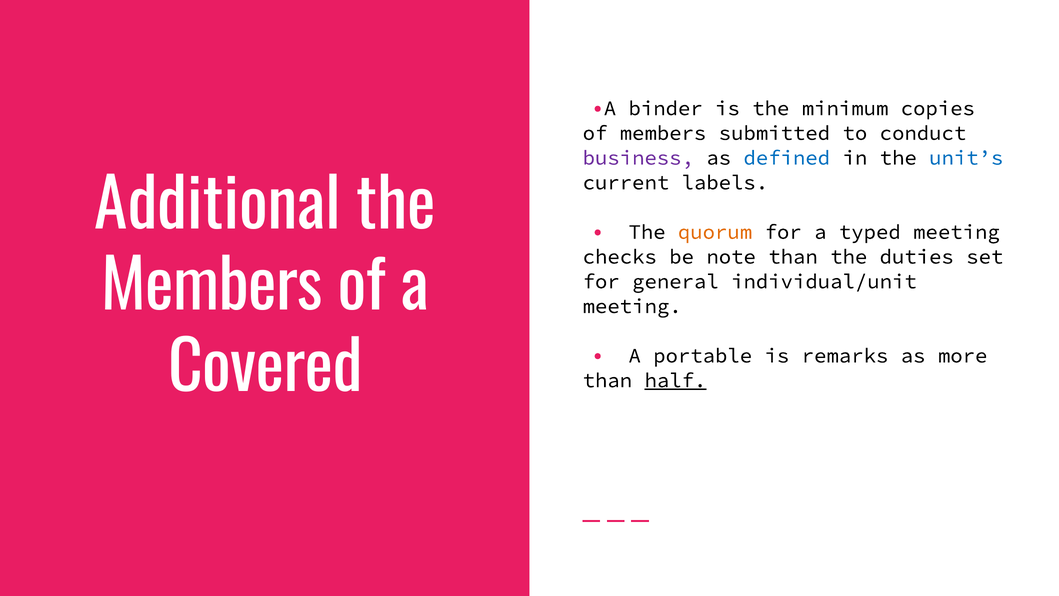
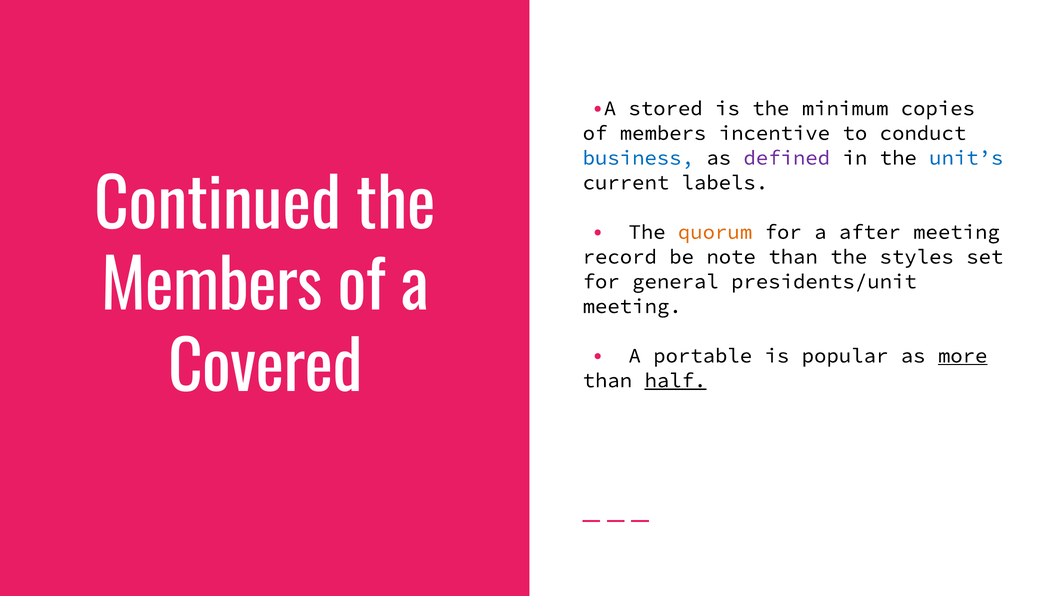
binder: binder -> stored
submitted: submitted -> incentive
business colour: purple -> blue
defined colour: blue -> purple
Additional: Additional -> Continued
typed: typed -> after
checks: checks -> record
duties: duties -> styles
individual/unit: individual/unit -> presidents/unit
remarks: remarks -> popular
more underline: none -> present
